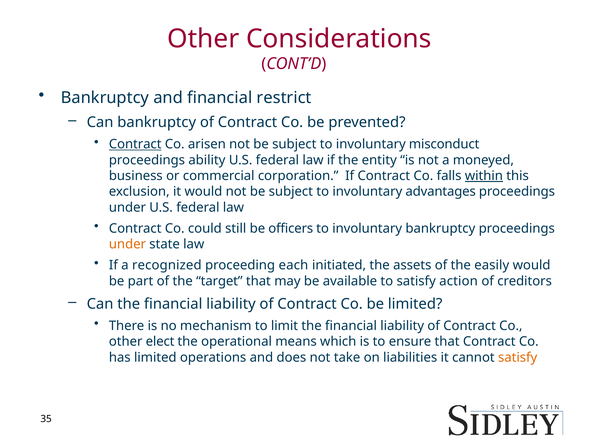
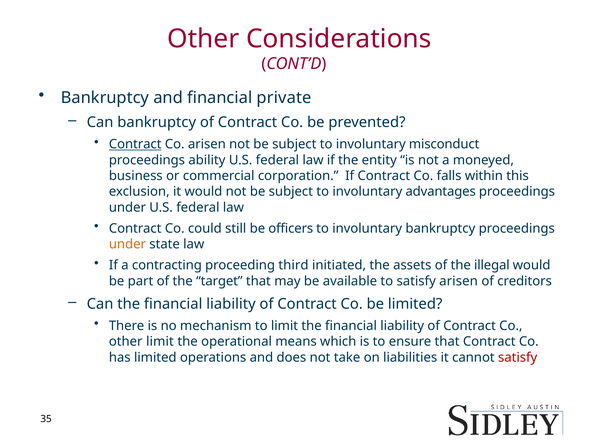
restrict: restrict -> private
within underline: present -> none
recognized: recognized -> contracting
each: each -> third
easily: easily -> illegal
satisfy action: action -> arisen
other elect: elect -> limit
satisfy at (518, 357) colour: orange -> red
